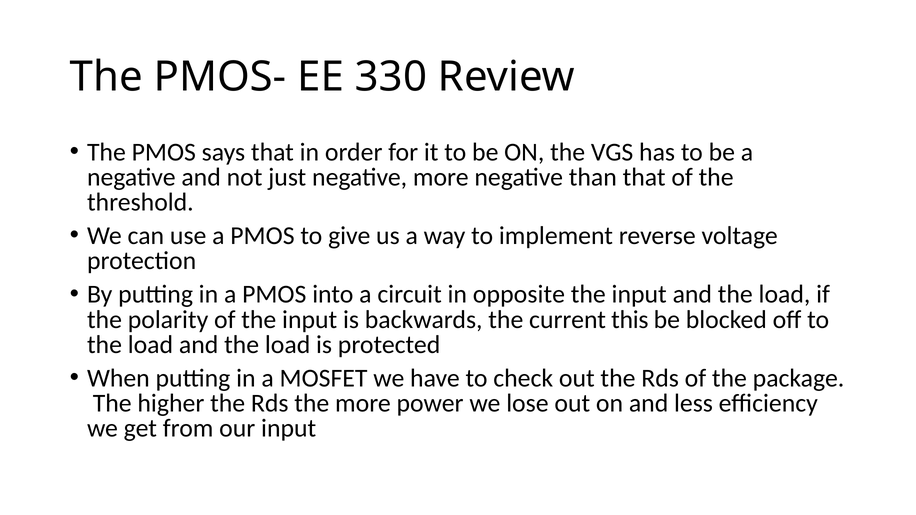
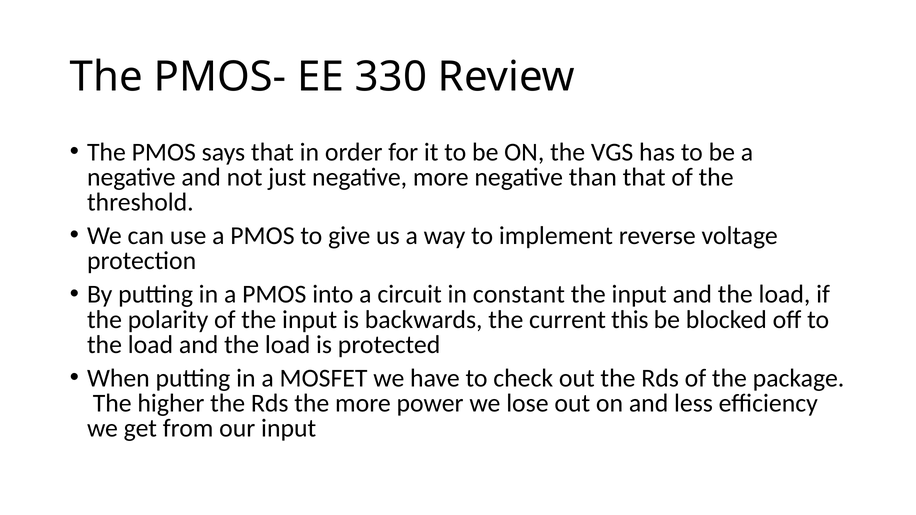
opposite: opposite -> constant
